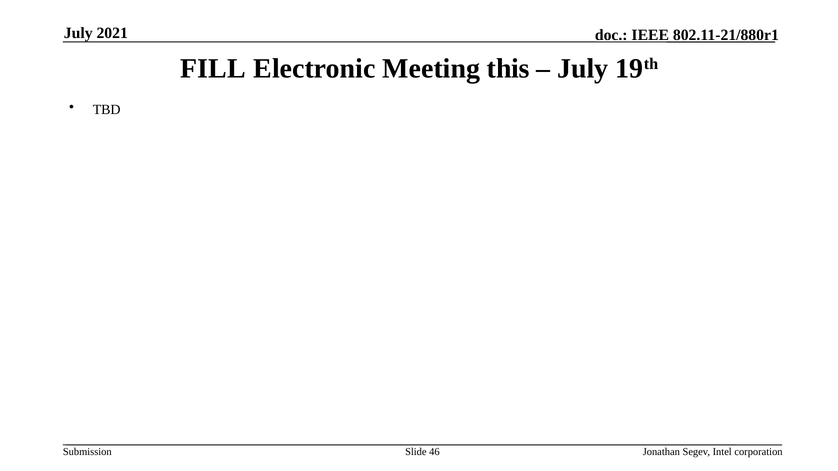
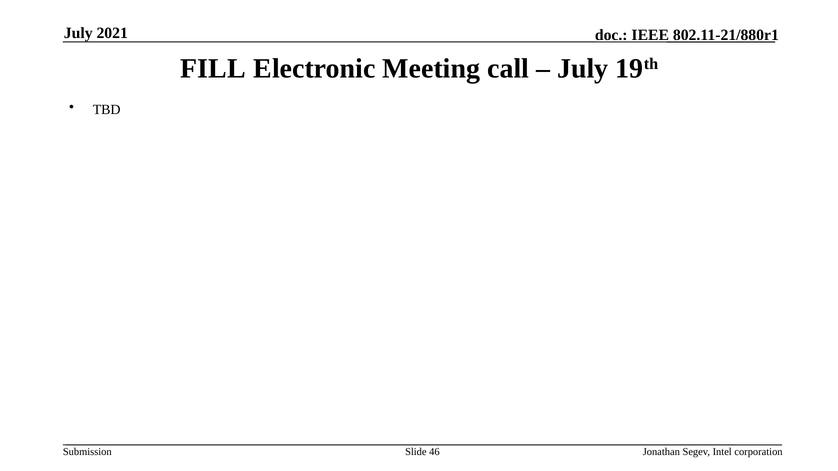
this: this -> call
